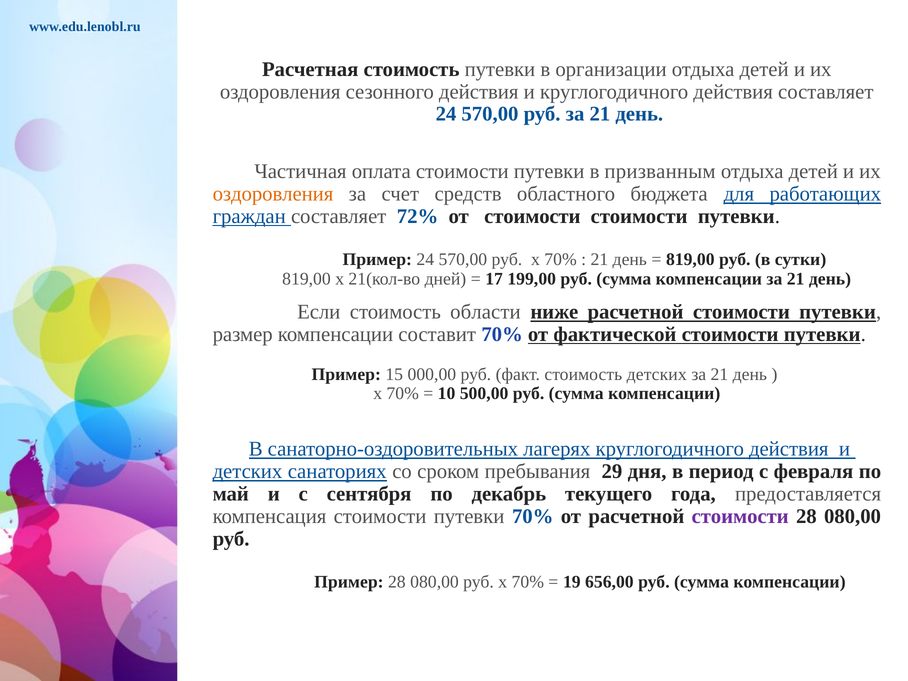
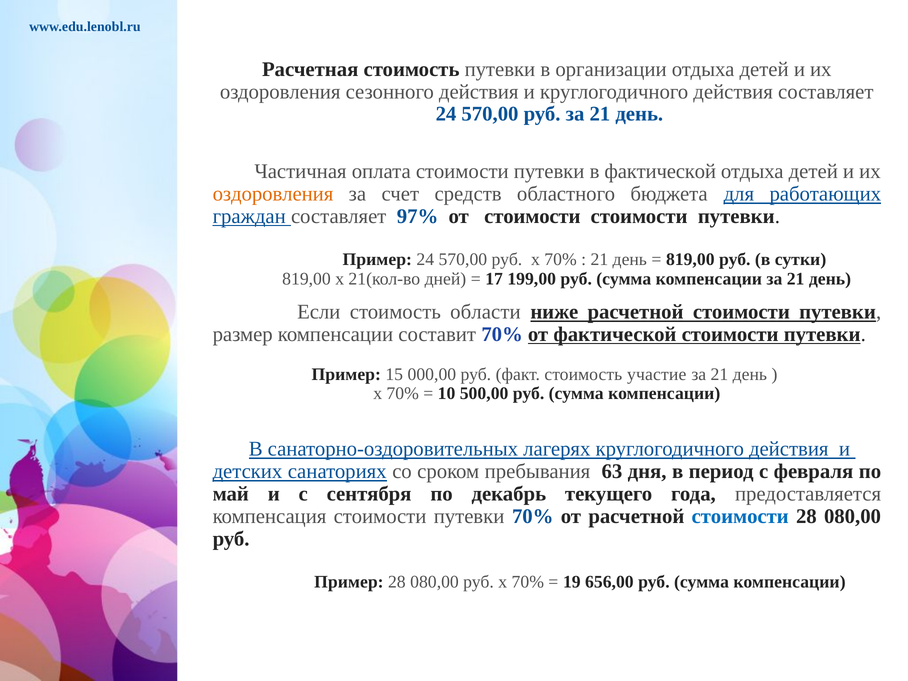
в призванным: призванным -> фактической
72%: 72% -> 97%
стоимость детских: детских -> участие
29: 29 -> 63
стоимости at (740, 516) colour: purple -> blue
